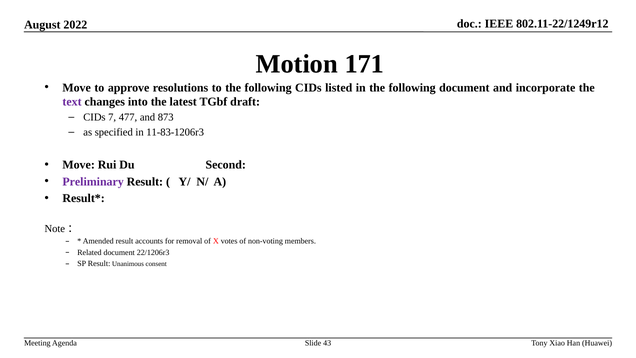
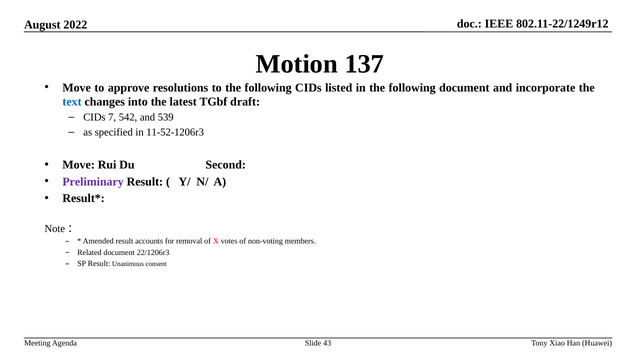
171: 171 -> 137
text colour: purple -> blue
477: 477 -> 542
873: 873 -> 539
11-83-1206r3: 11-83-1206r3 -> 11-52-1206r3
